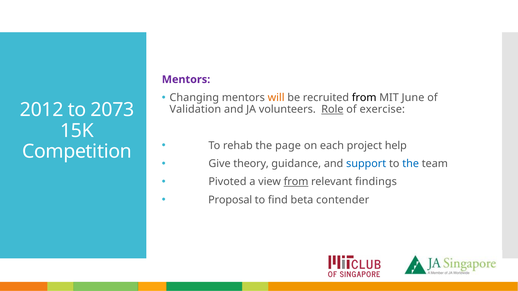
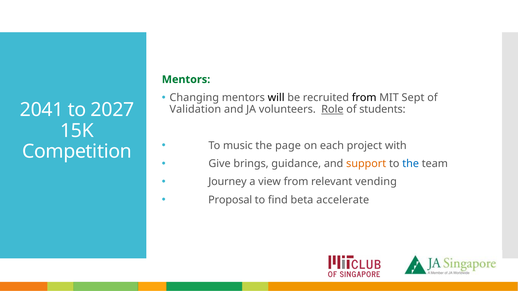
Mentors at (186, 80) colour: purple -> green
will colour: orange -> black
June: June -> Sept
2012: 2012 -> 2041
2073: 2073 -> 2027
exercise: exercise -> students
rehab: rehab -> music
help: help -> with
theory: theory -> brings
support colour: blue -> orange
Pivoted: Pivoted -> Journey
from at (296, 182) underline: present -> none
findings: findings -> vending
contender: contender -> accelerate
